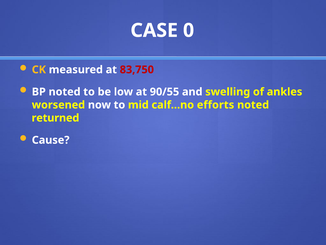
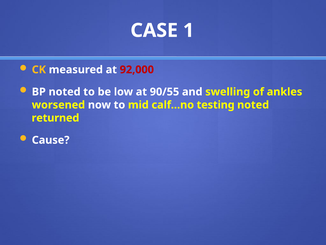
0: 0 -> 1
83,750: 83,750 -> 92,000
efforts: efforts -> testing
